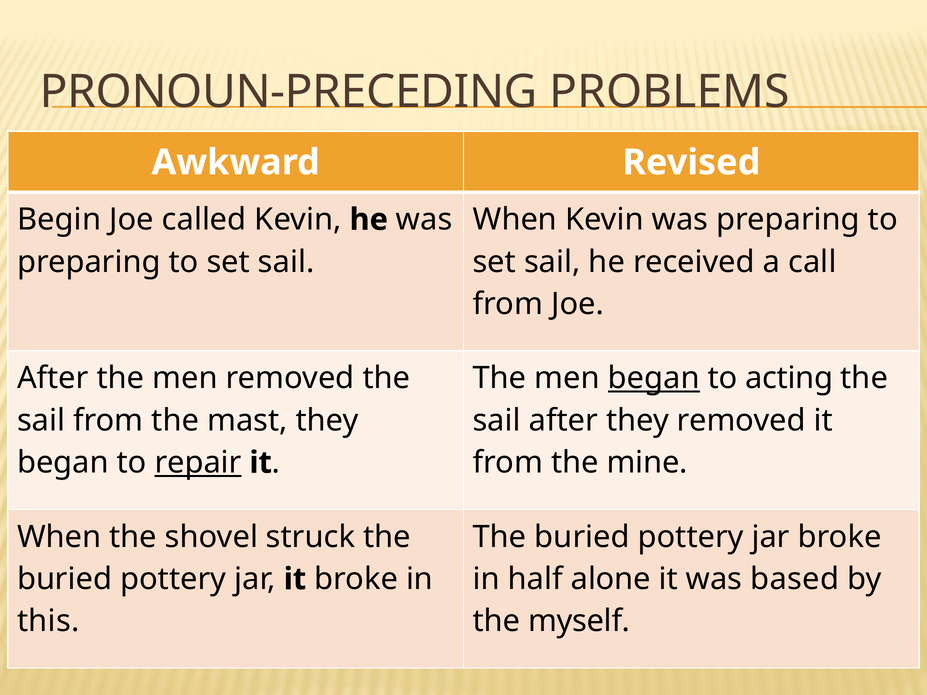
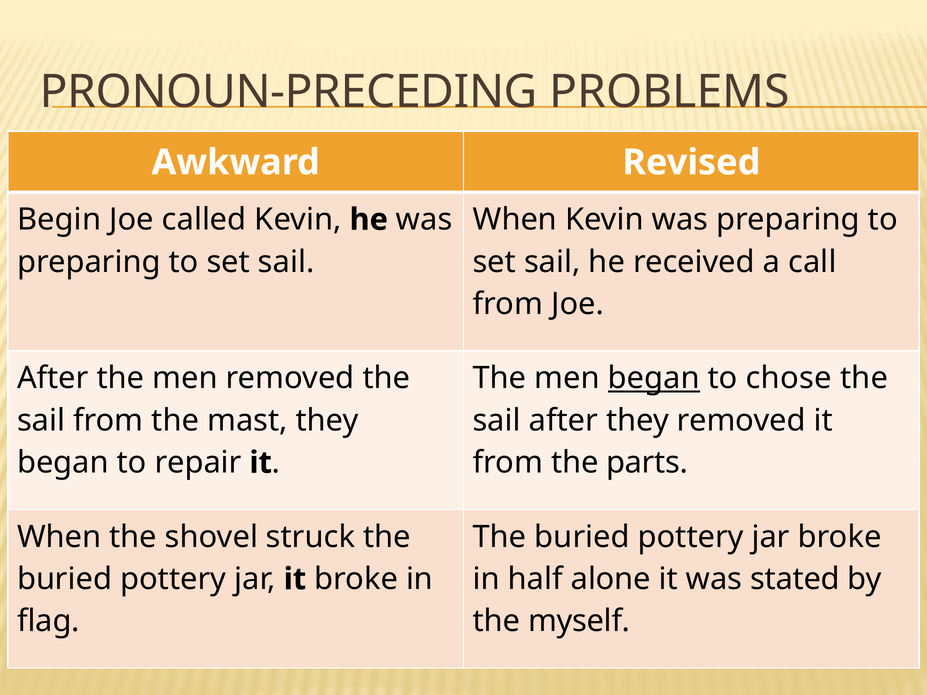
acting: acting -> chose
repair underline: present -> none
mine: mine -> parts
based: based -> stated
this: this -> flag
